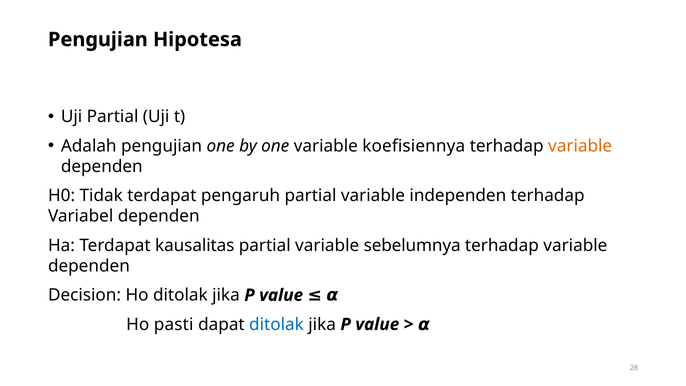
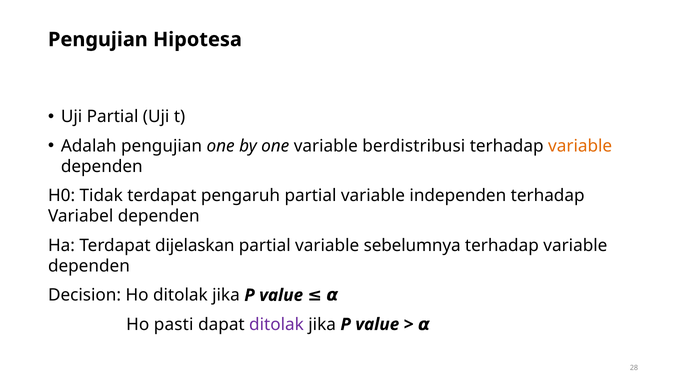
koefisiennya: koefisiennya -> berdistribusi
kausalitas: kausalitas -> dijelaskan
ditolak at (277, 324) colour: blue -> purple
